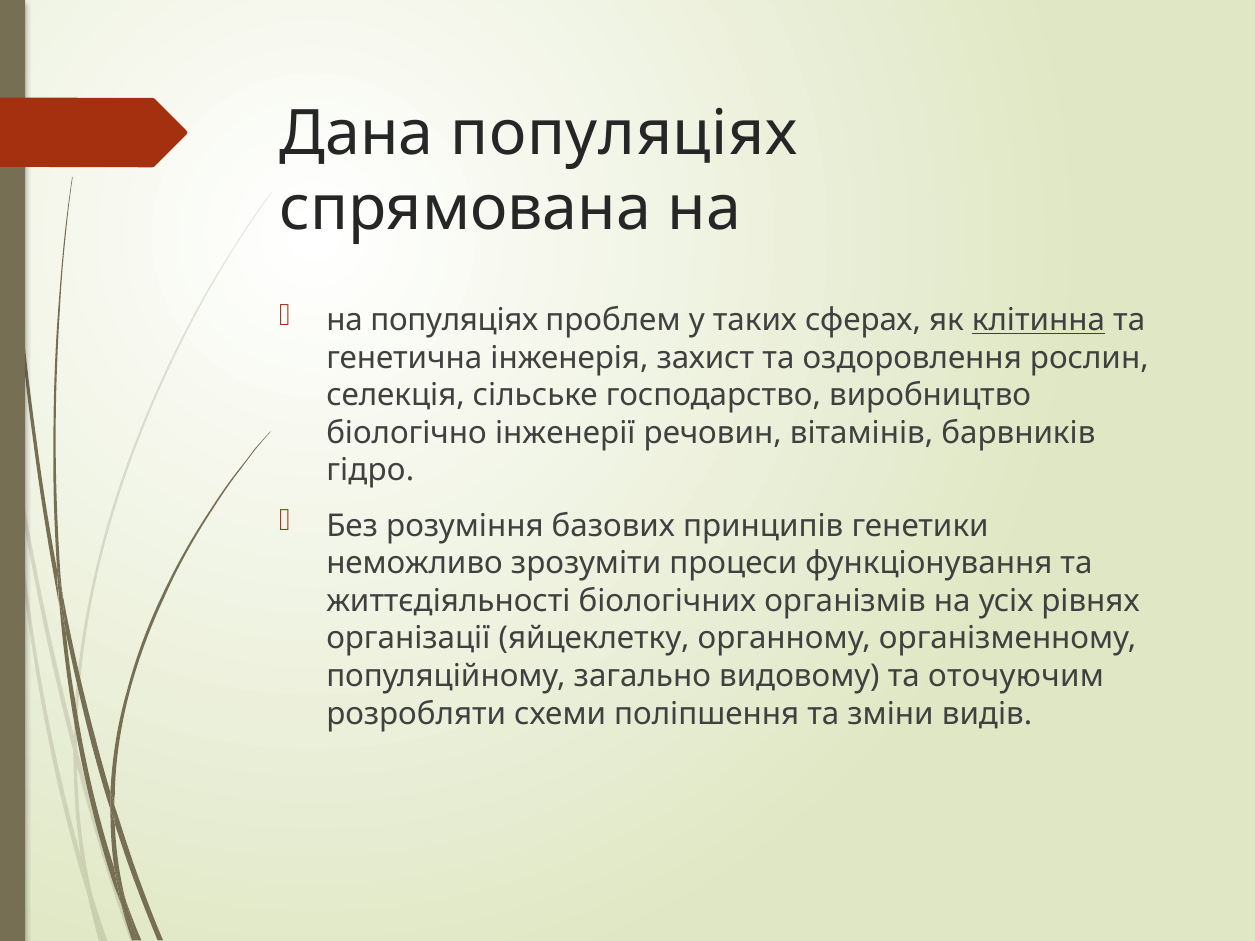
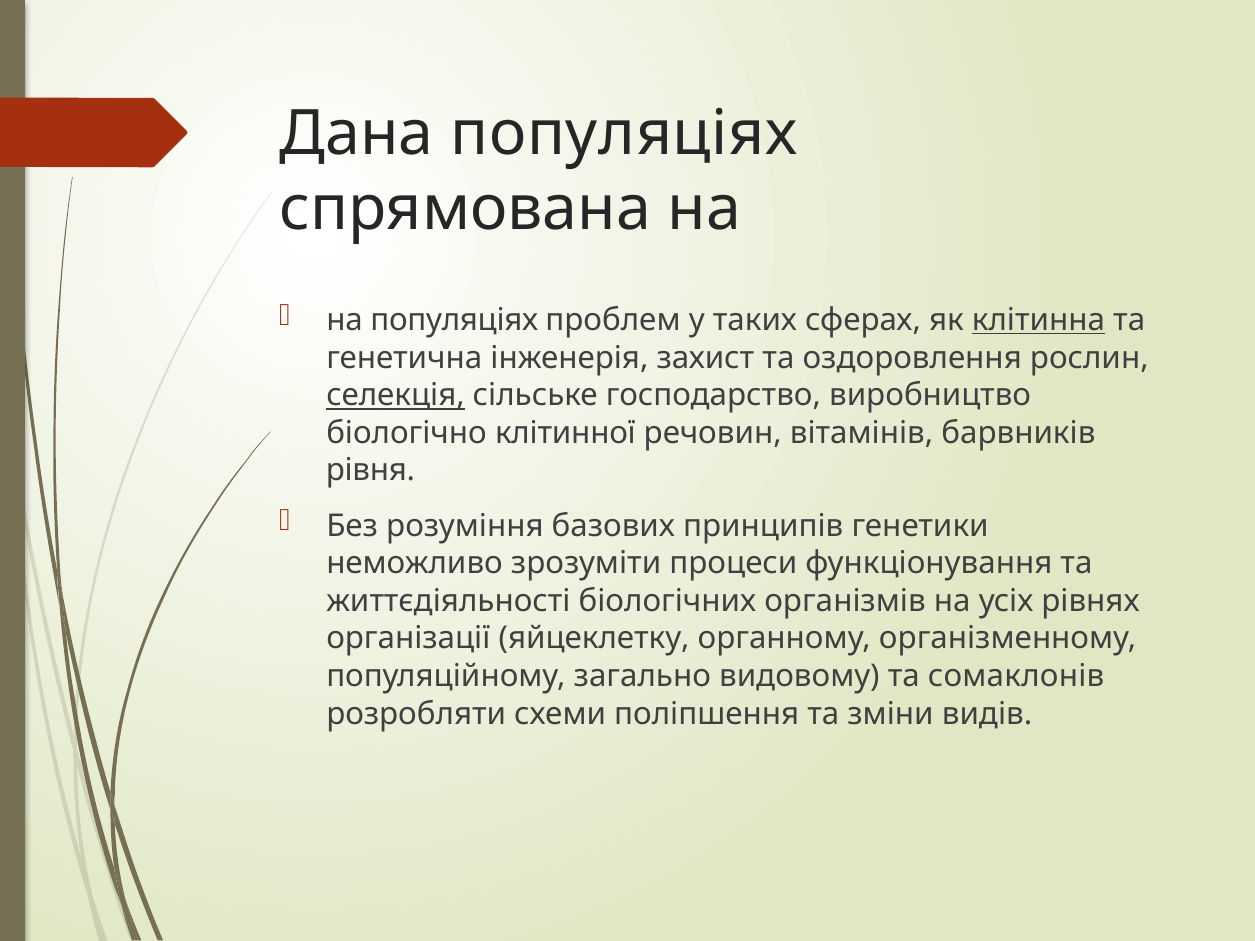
селекція underline: none -> present
інженерії: інженерії -> клітинної
гідро: гідро -> рівня
оточуючим: оточуючим -> сомаклонів
